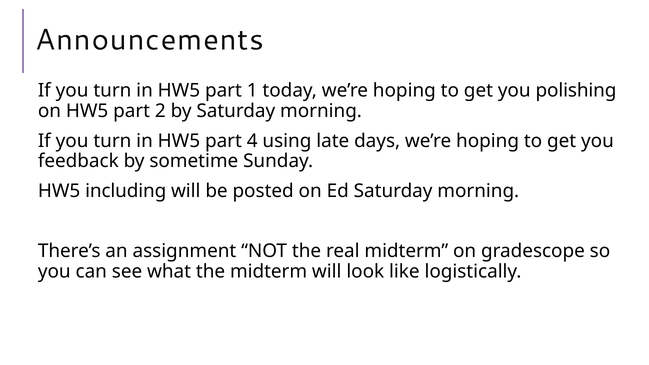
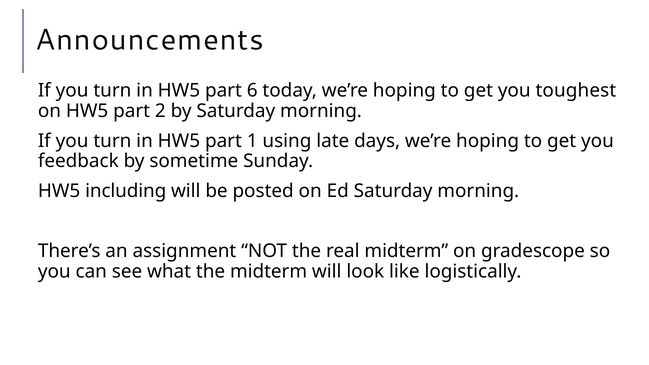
1: 1 -> 6
polishing: polishing -> toughest
4: 4 -> 1
